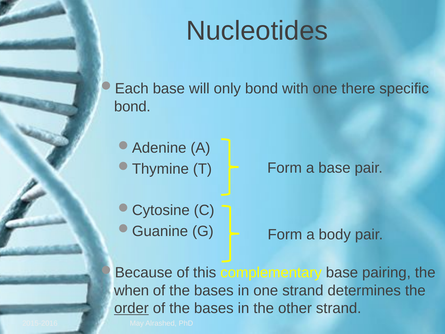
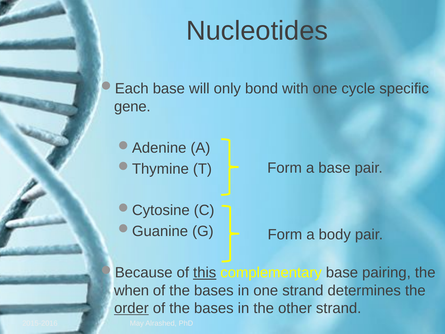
there: there -> cycle
bond at (132, 106): bond -> gene
this underline: none -> present
